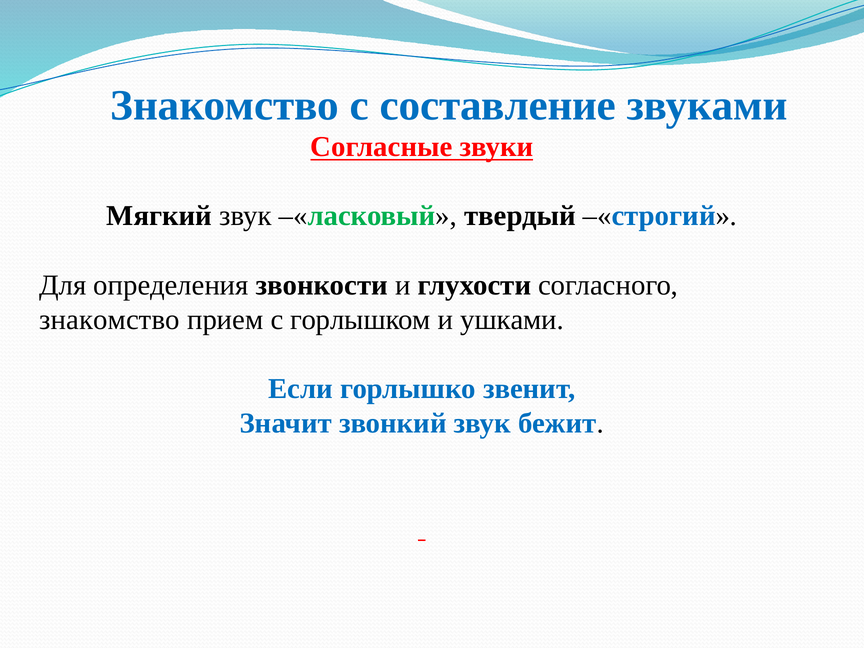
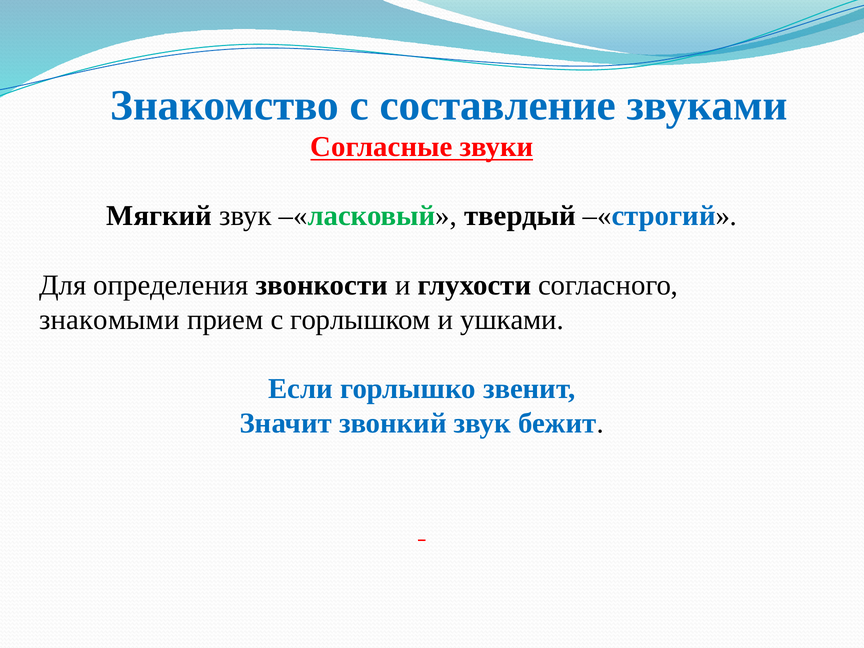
знакомство at (109, 320): знакомство -> знакомыми
